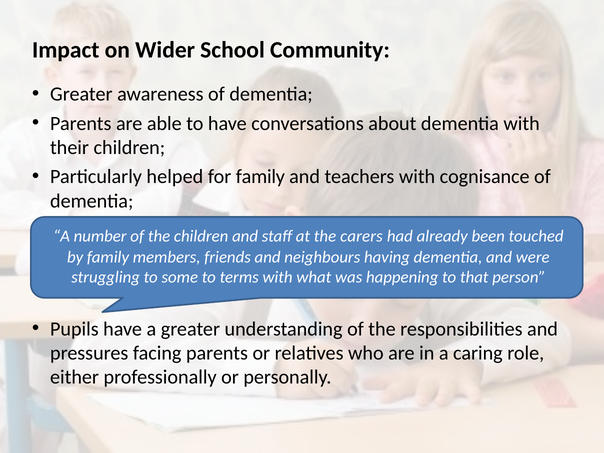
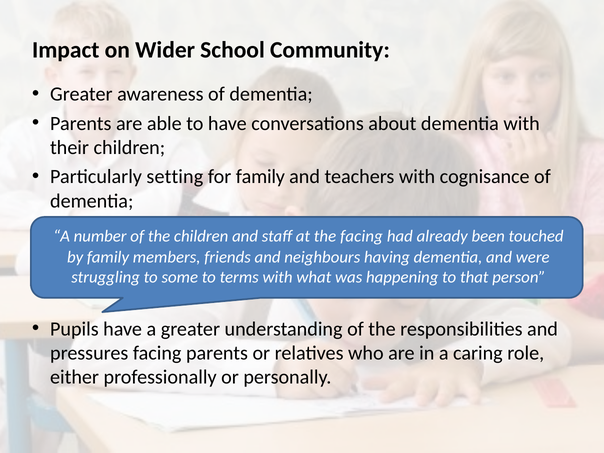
helped: helped -> setting
the carers: carers -> facing
